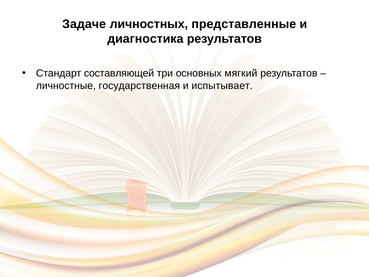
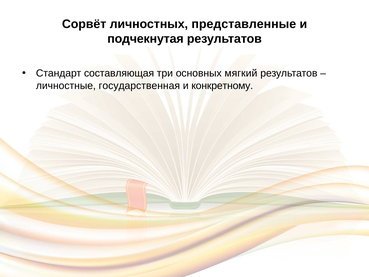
Задаче: Задаче -> Сорвёт
диагностика: диагностика -> подчекнутая
составляющей: составляющей -> составляющая
испытывает: испытывает -> конкретному
